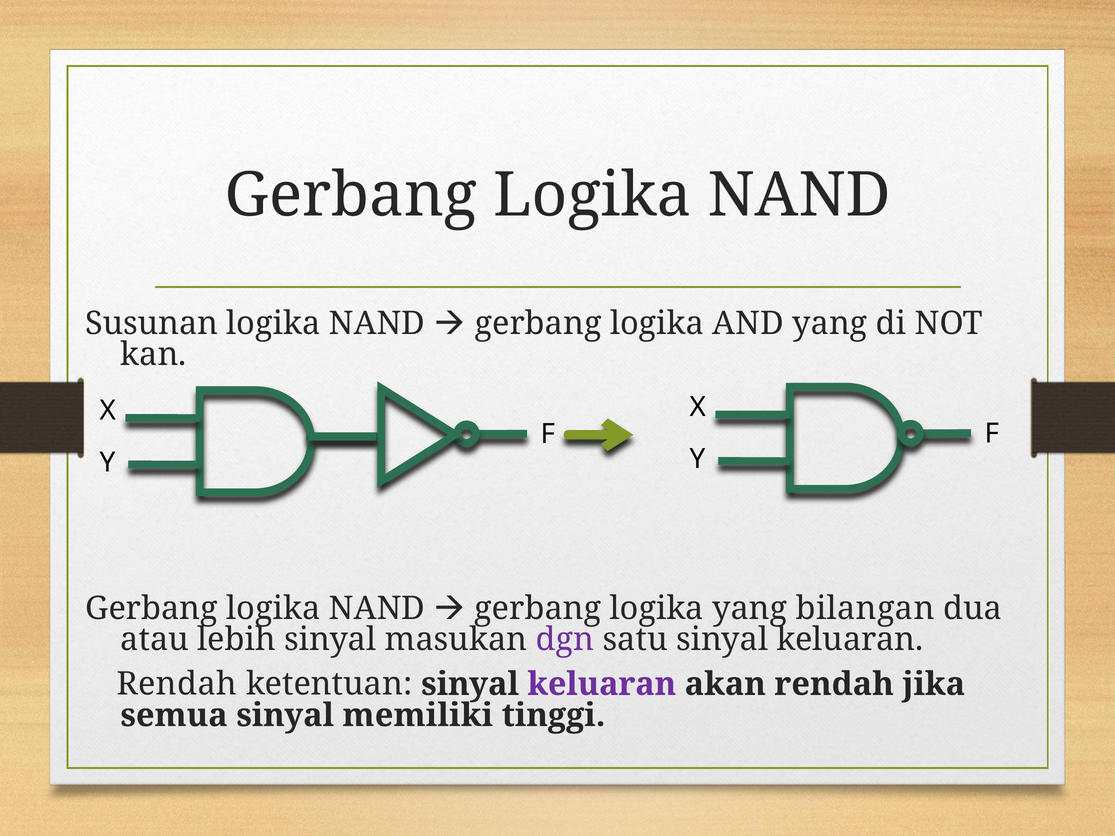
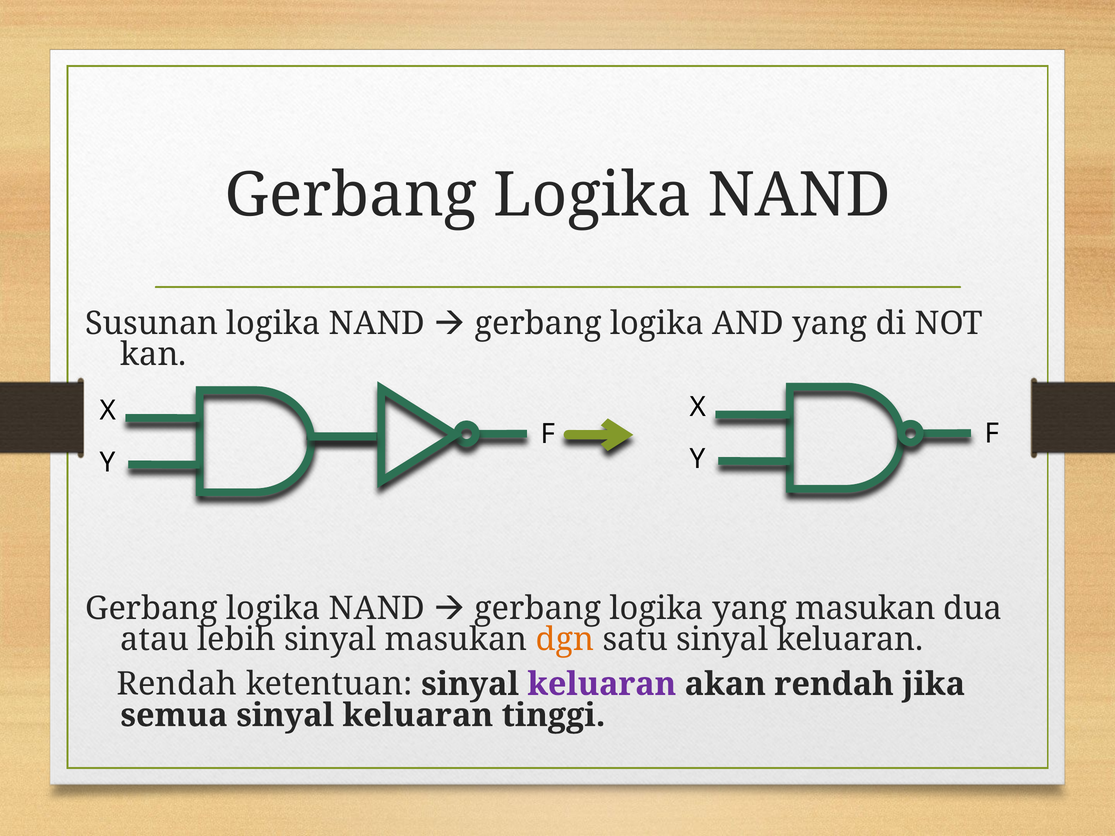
yang bilangan: bilangan -> masukan
dgn colour: purple -> orange
semua sinyal memiliki: memiliki -> keluaran
